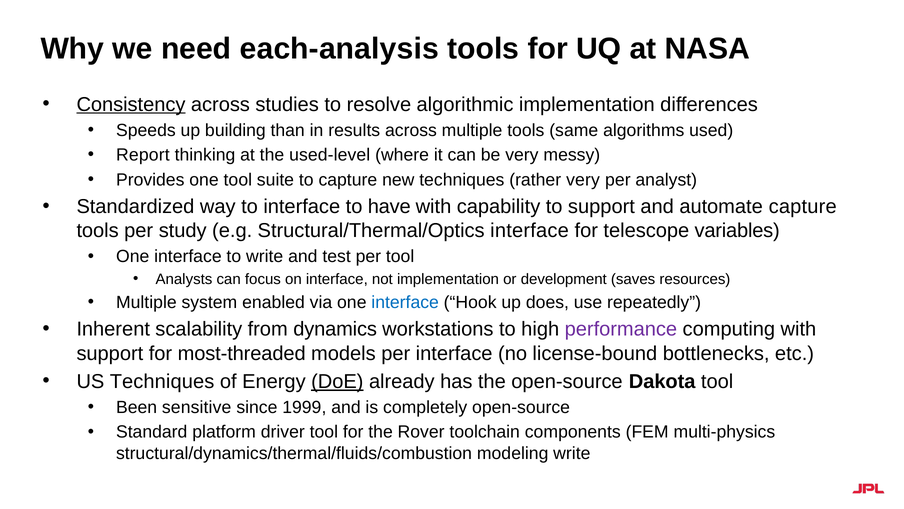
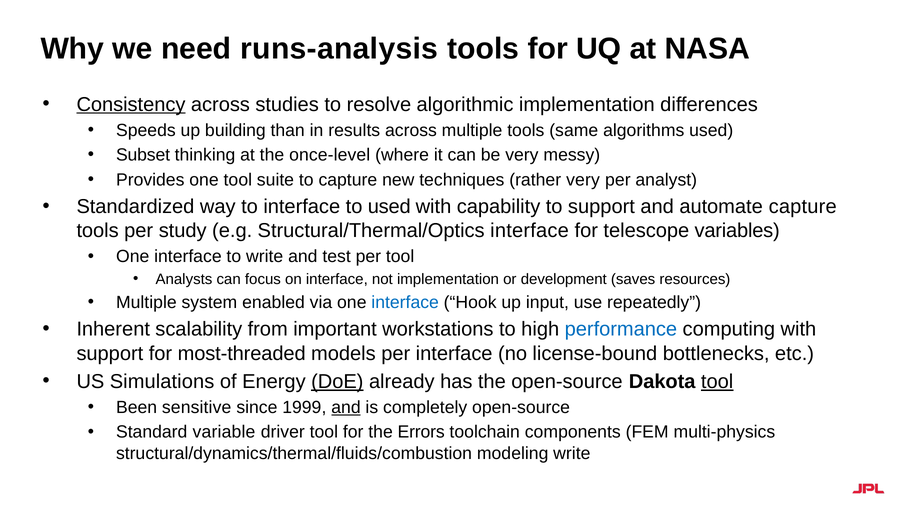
each-analysis: each-analysis -> runs-analysis
Report: Report -> Subset
used-level: used-level -> once-level
to have: have -> used
does: does -> input
dynamics: dynamics -> important
performance colour: purple -> blue
US Techniques: Techniques -> Simulations
tool at (717, 381) underline: none -> present
and at (346, 407) underline: none -> present
platform: platform -> variable
Rover: Rover -> Errors
